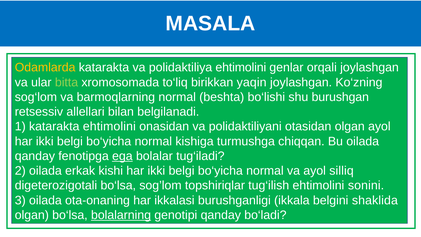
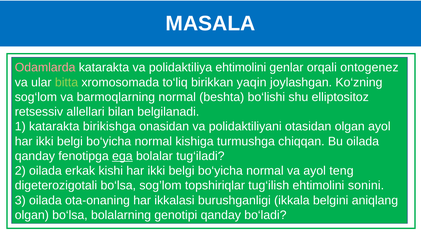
Odamlarda colour: yellow -> pink
orqali joylashgan: joylashgan -> ontogenez
burushgan: burushgan -> elliptositoz
katarakta ehtimolini: ehtimolini -> birikishga
silliq: silliq -> teng
shaklida: shaklida -> aniqlang
bolalarning underline: present -> none
